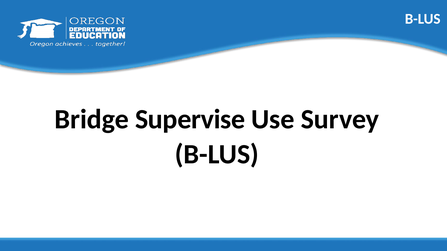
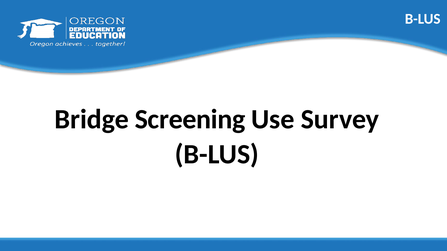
Supervise: Supervise -> Screening
